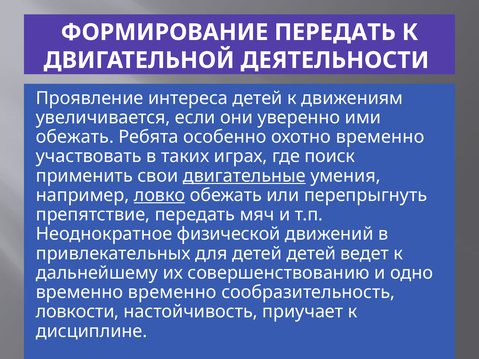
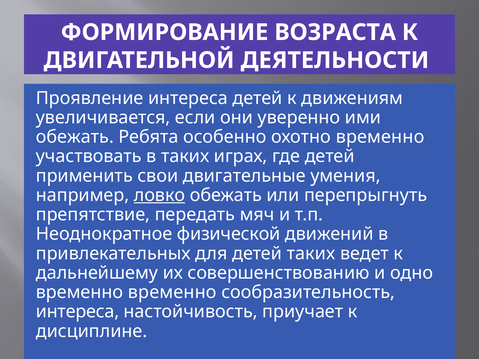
ФОРМИРОВАНИЕ ПЕРЕДАТЬ: ПЕРЕДАТЬ -> ВОЗРАСТА
где поиск: поиск -> детей
двигательные underline: present -> none
детей детей: детей -> таких
ловкости at (77, 312): ловкости -> интереса
